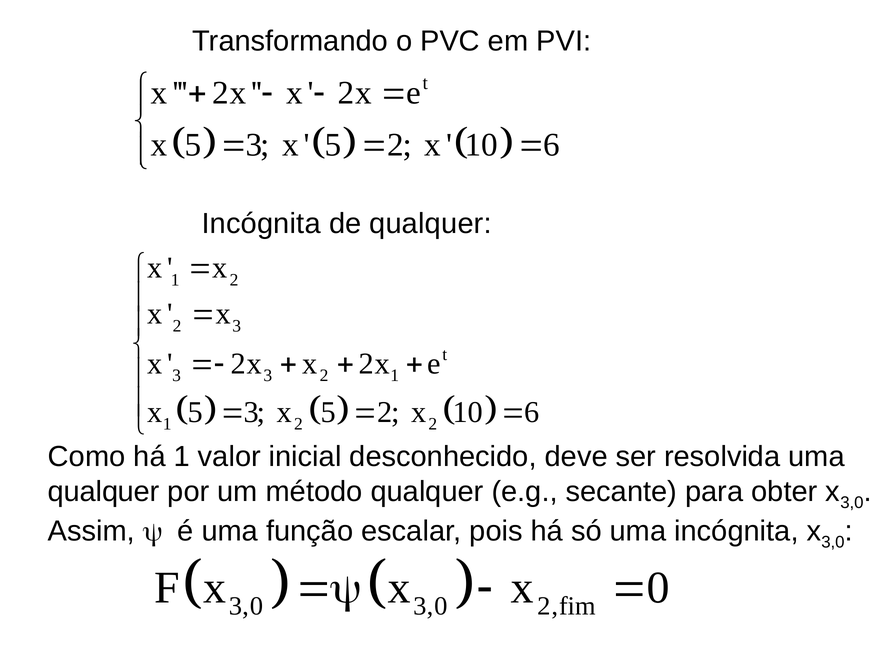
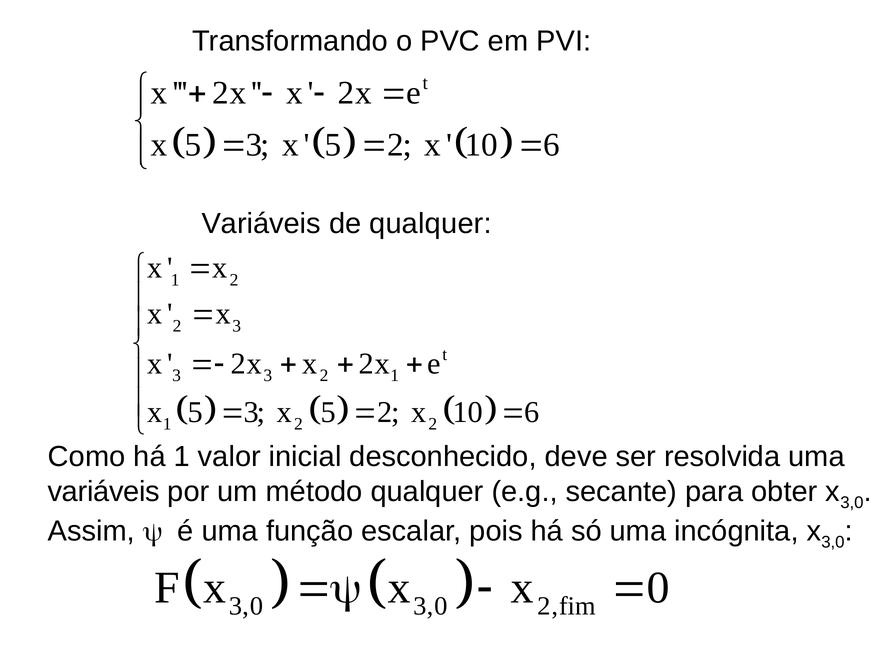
Incógnita at (261, 224): Incógnita -> Variáveis
qualquer at (104, 492): qualquer -> variáveis
